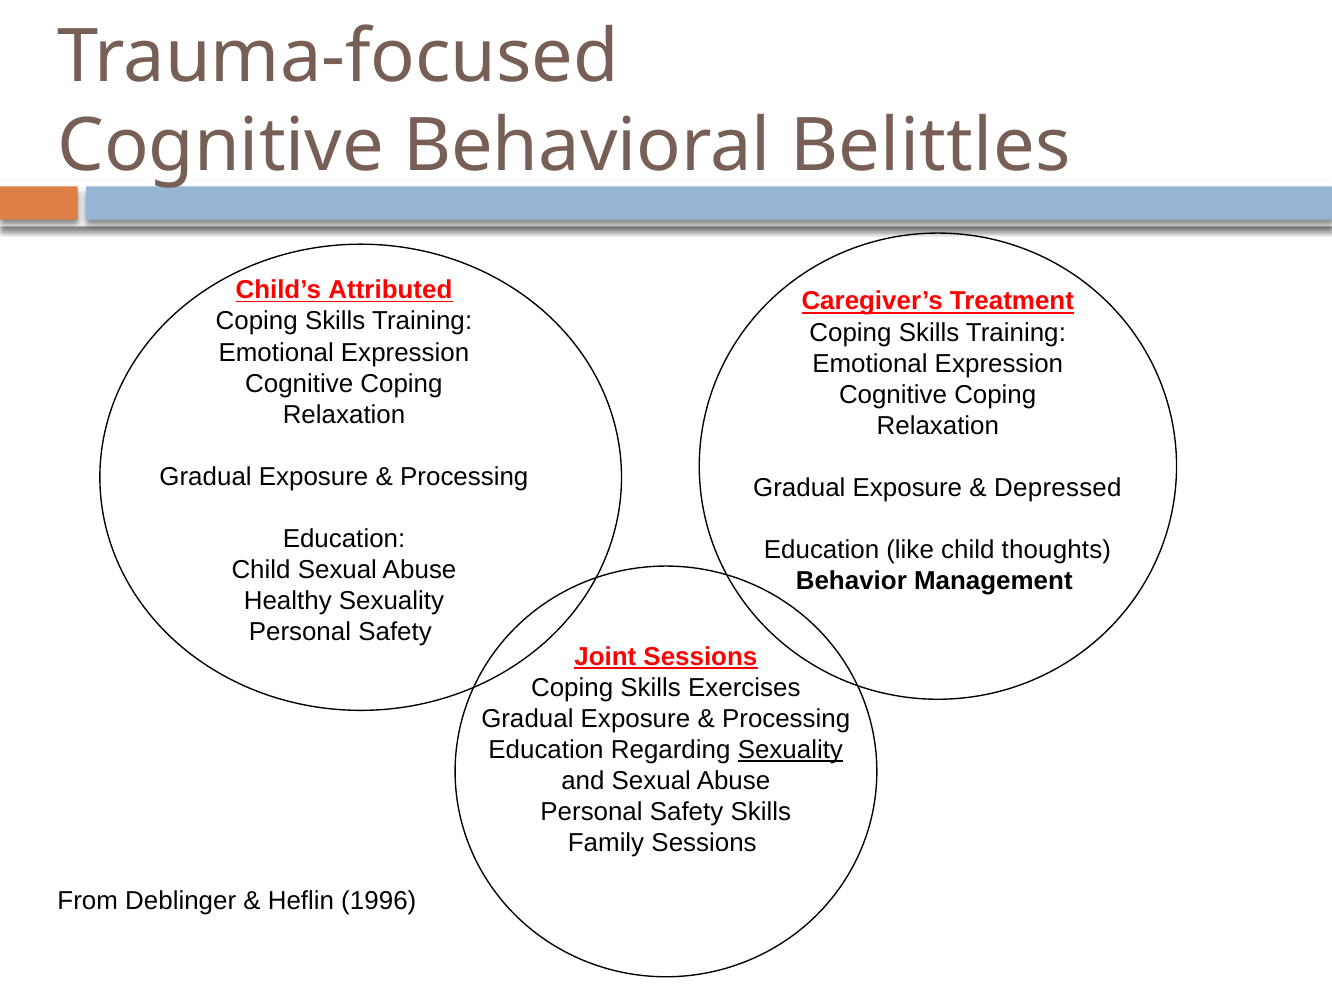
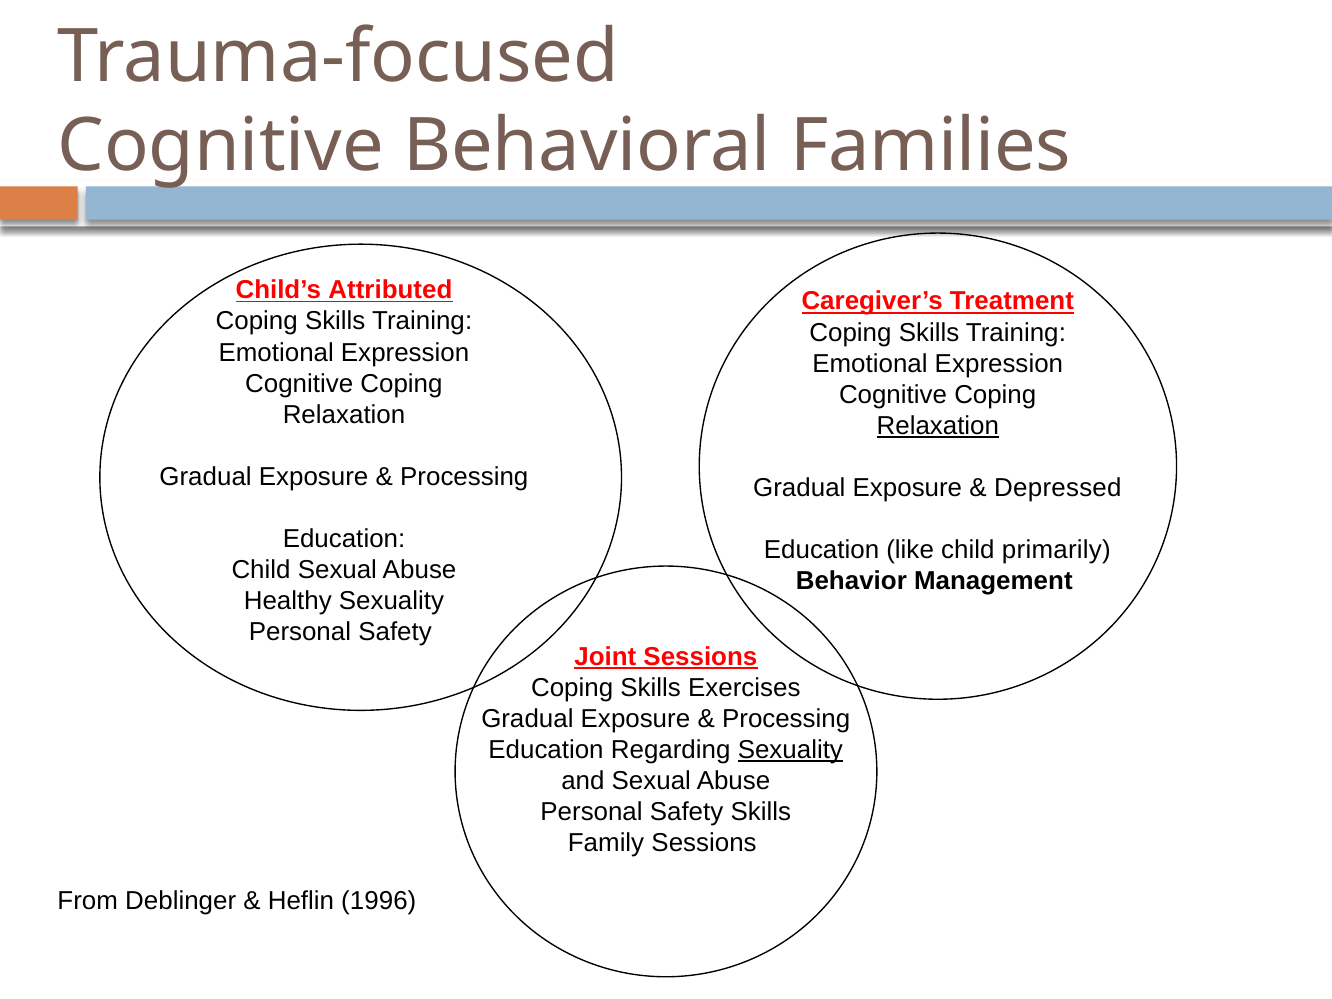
Belittles: Belittles -> Families
Relaxation at (938, 426) underline: none -> present
thoughts: thoughts -> primarily
